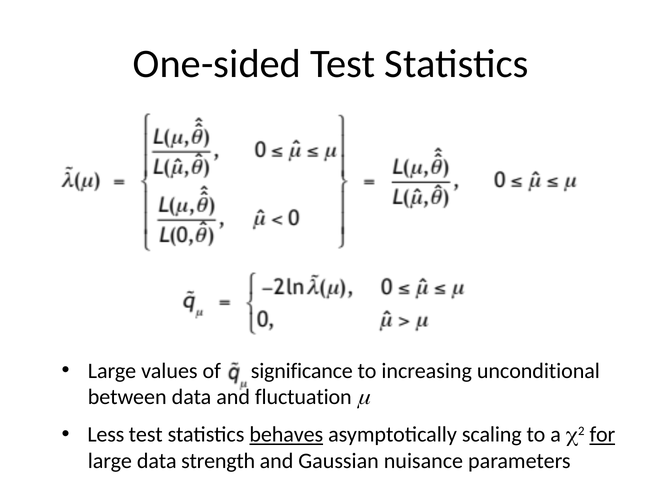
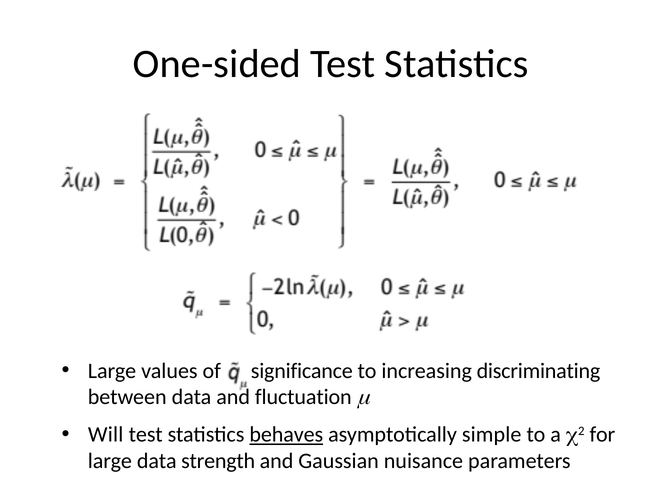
unconditional: unconditional -> discriminating
Less: Less -> Will
scaling: scaling -> simple
for underline: present -> none
